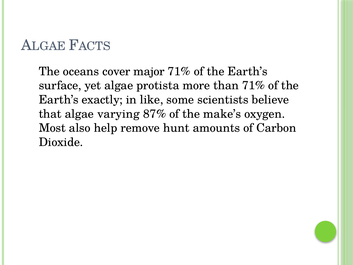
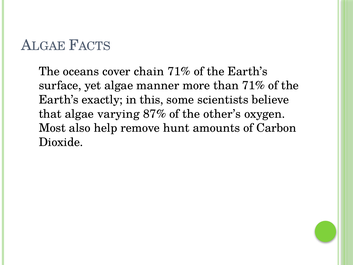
major: major -> chain
protista: protista -> manner
like: like -> this
make’s: make’s -> other’s
